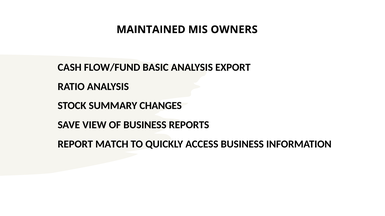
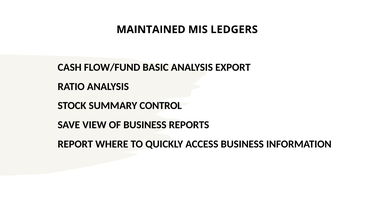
OWNERS: OWNERS -> LEDGERS
CHANGES: CHANGES -> CONTROL
MATCH: MATCH -> WHERE
